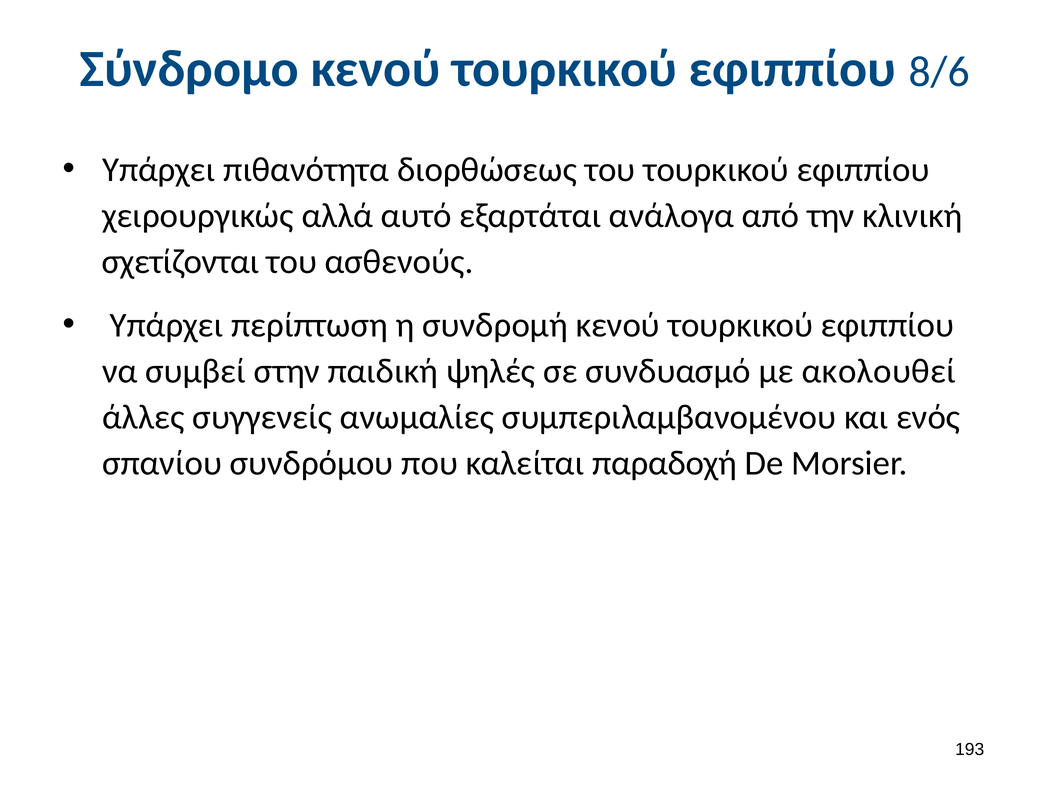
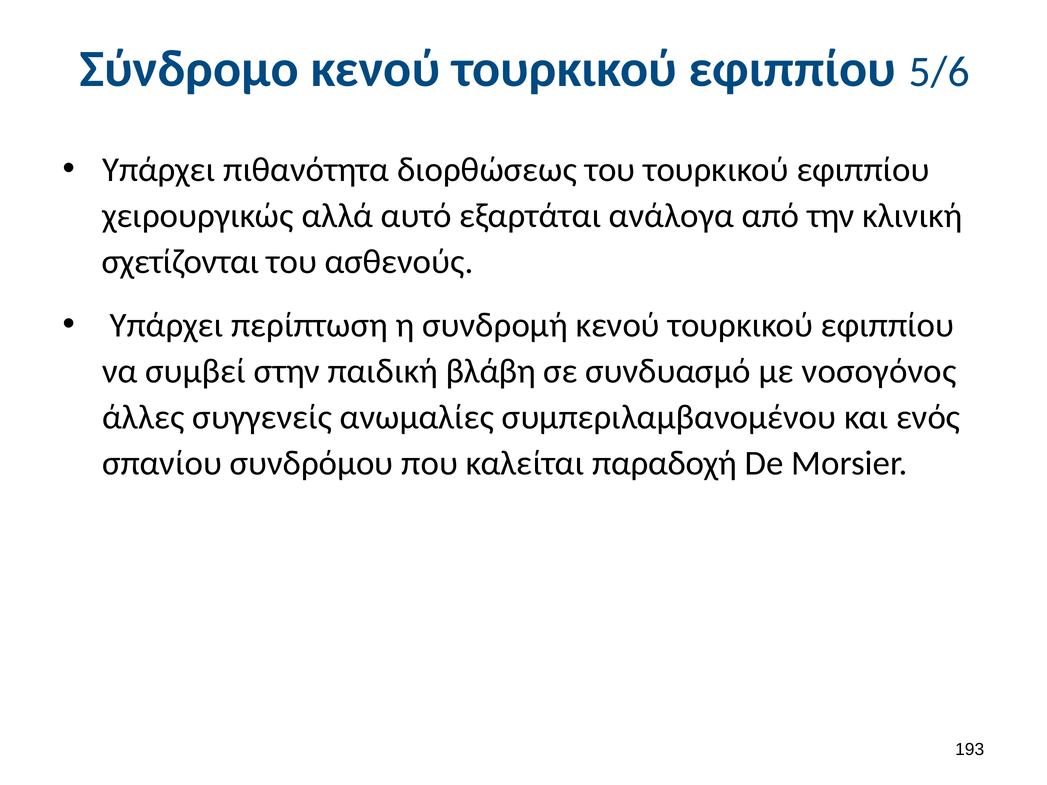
8/6: 8/6 -> 5/6
ψηλές: ψηλές -> βλάβη
ακολουθεί: ακολουθεί -> νοσογόνος
